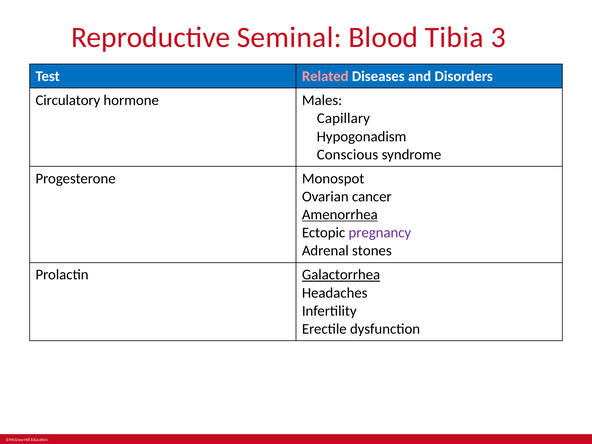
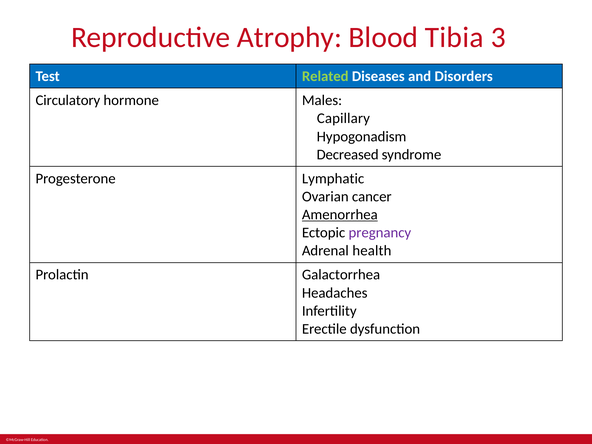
Seminal: Seminal -> Atrophy
Related colour: pink -> light green
Conscious: Conscious -> Decreased
Monospot: Monospot -> Lymphatic
stones: stones -> health
Galactorrhea underline: present -> none
